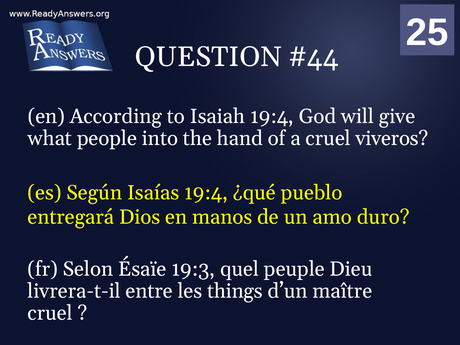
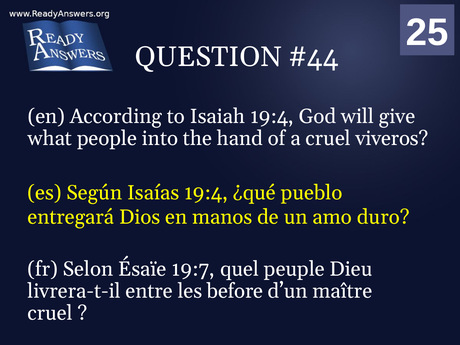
19:3: 19:3 -> 19:7
things: things -> before
